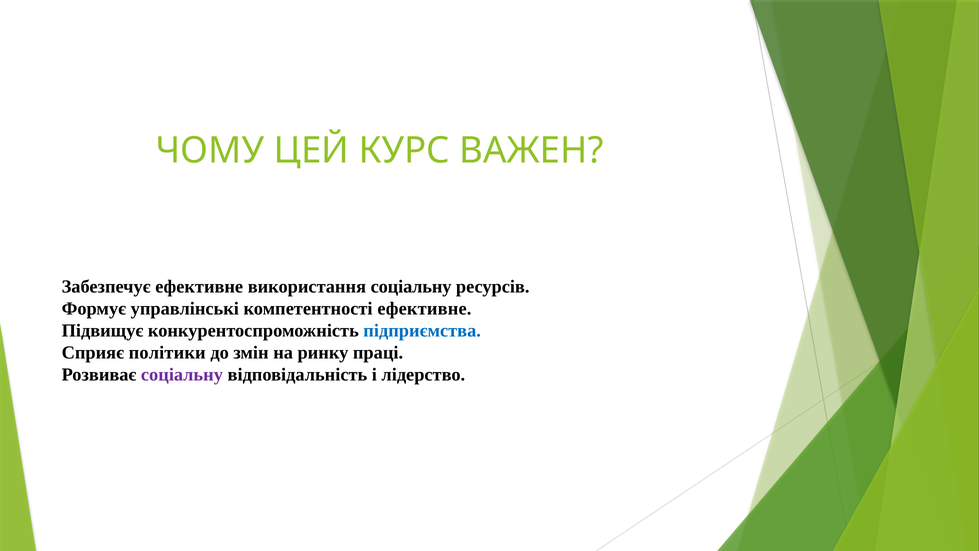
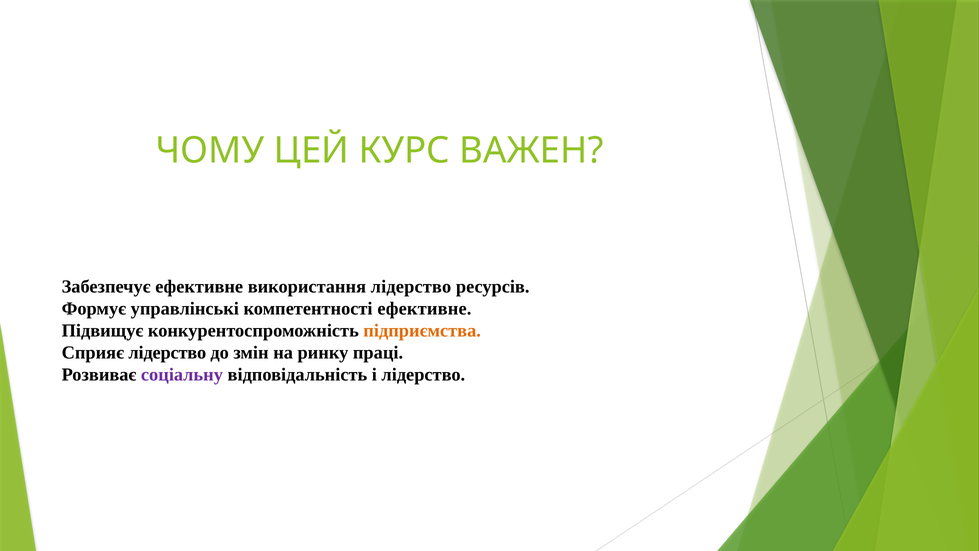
використання соціальну: соціальну -> лідерство
підприємства colour: blue -> orange
Сприяє політики: політики -> лідерство
